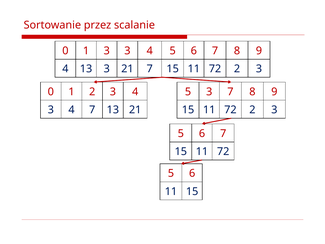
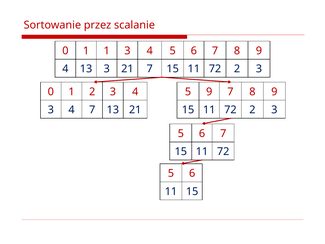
1 3: 3 -> 1
5 3: 3 -> 9
